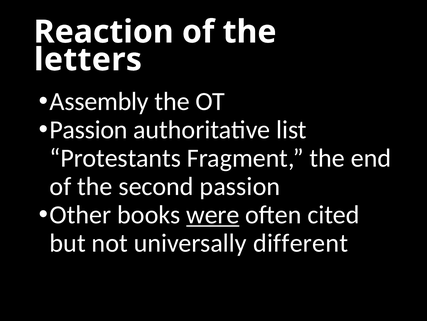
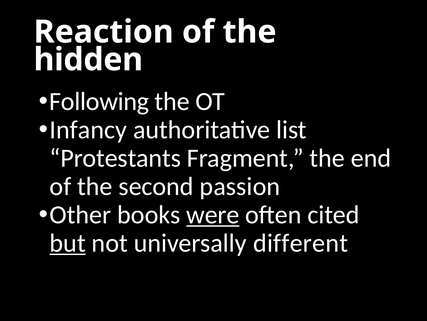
letters: letters -> hidden
Assembly: Assembly -> Following
Passion at (89, 130): Passion -> Infancy
but underline: none -> present
